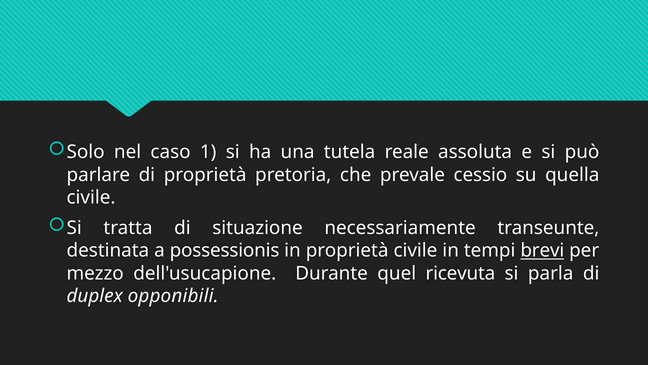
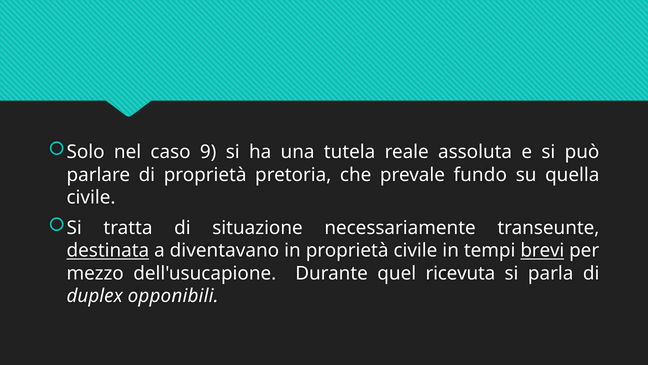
1: 1 -> 9
cessio: cessio -> fundo
destinata underline: none -> present
possessionis: possessionis -> diventavano
